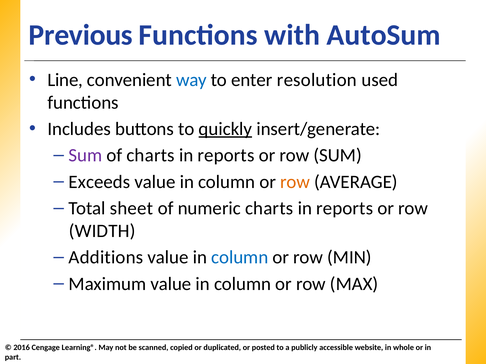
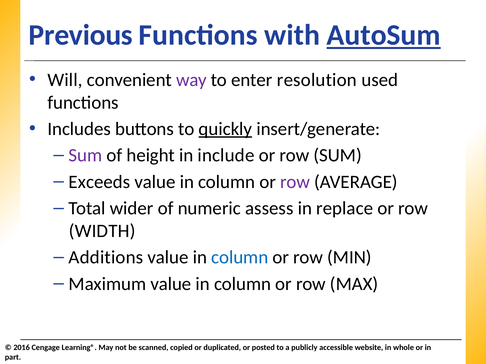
AutoSum underline: none -> present
Line: Line -> Will
way colour: blue -> purple
of charts: charts -> height
reports at (226, 156): reports -> include
row at (295, 182) colour: orange -> purple
sheet: sheet -> wider
numeric charts: charts -> assess
reports at (345, 209): reports -> replace
